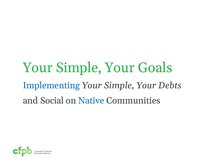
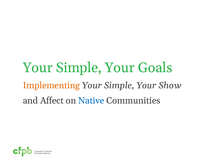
Implementing colour: blue -> orange
Debts: Debts -> Show
Social: Social -> Affect
